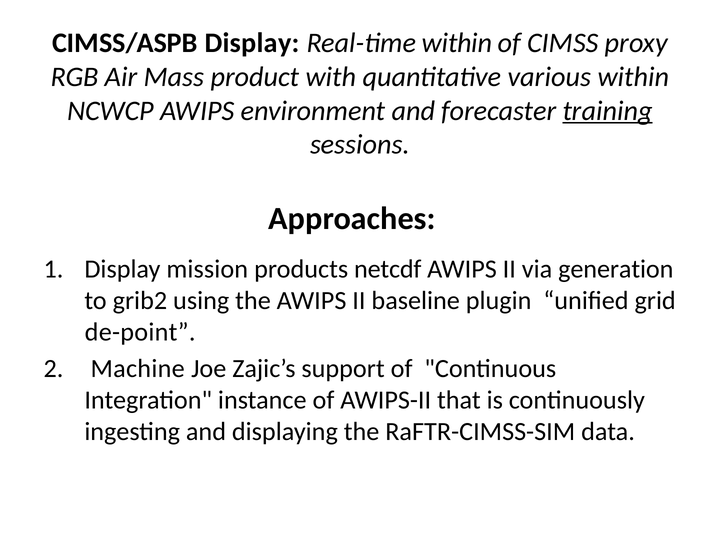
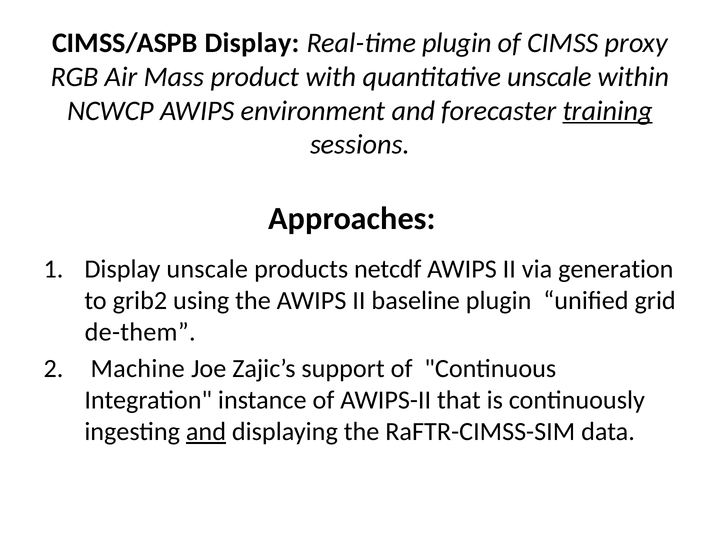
Real-time within: within -> plugin
quantitative various: various -> unscale
Display mission: mission -> unscale
de-point: de-point -> de-them
and at (206, 432) underline: none -> present
